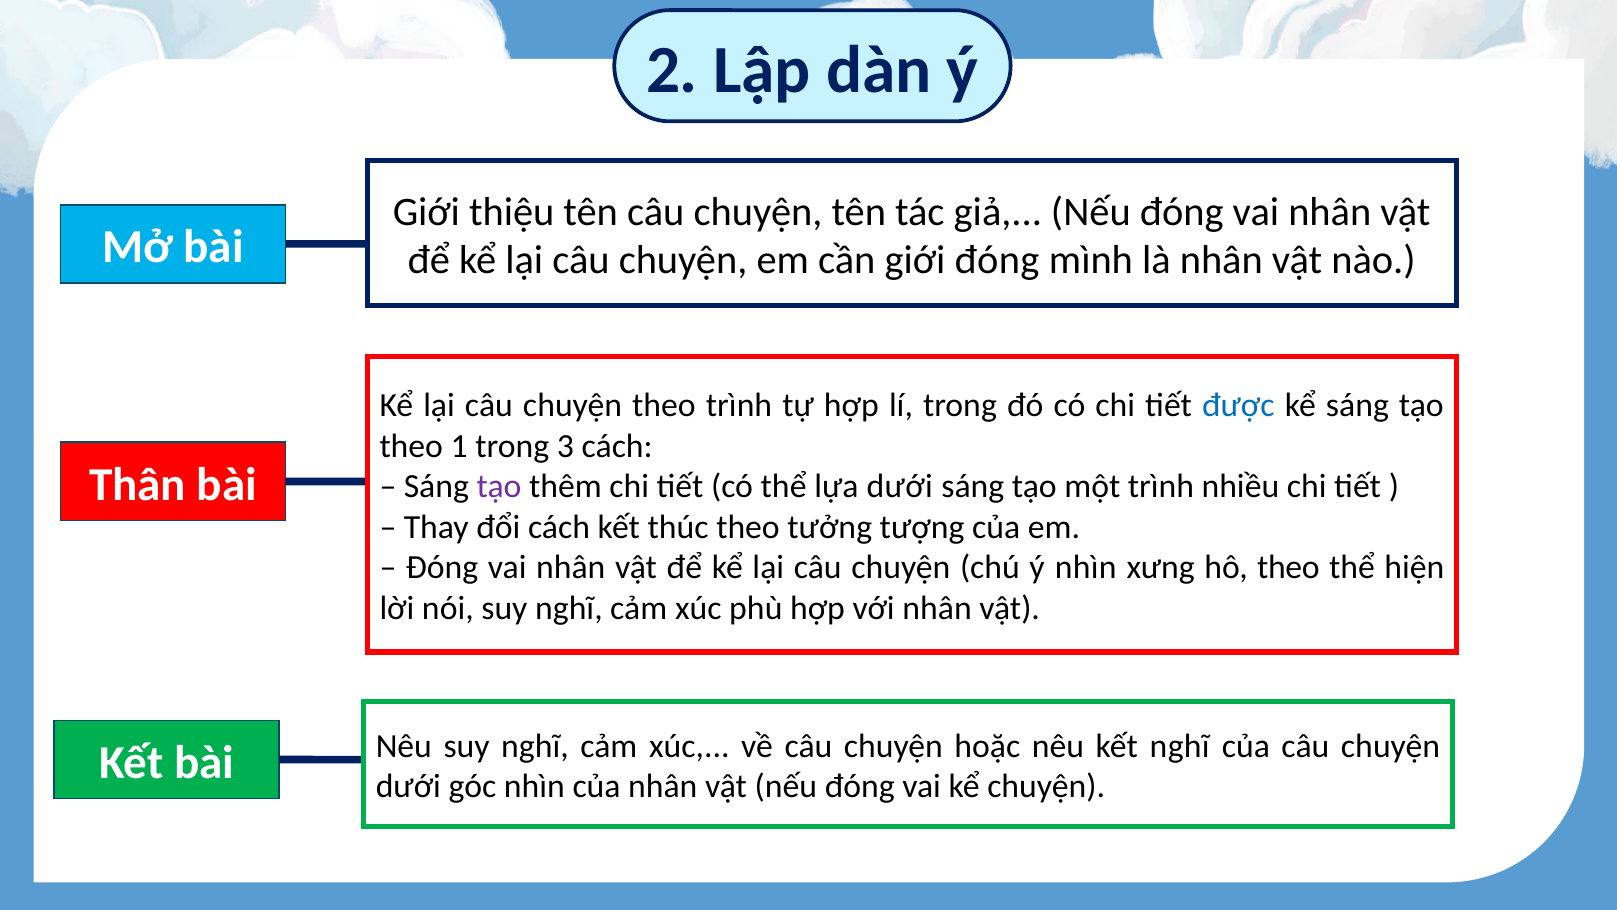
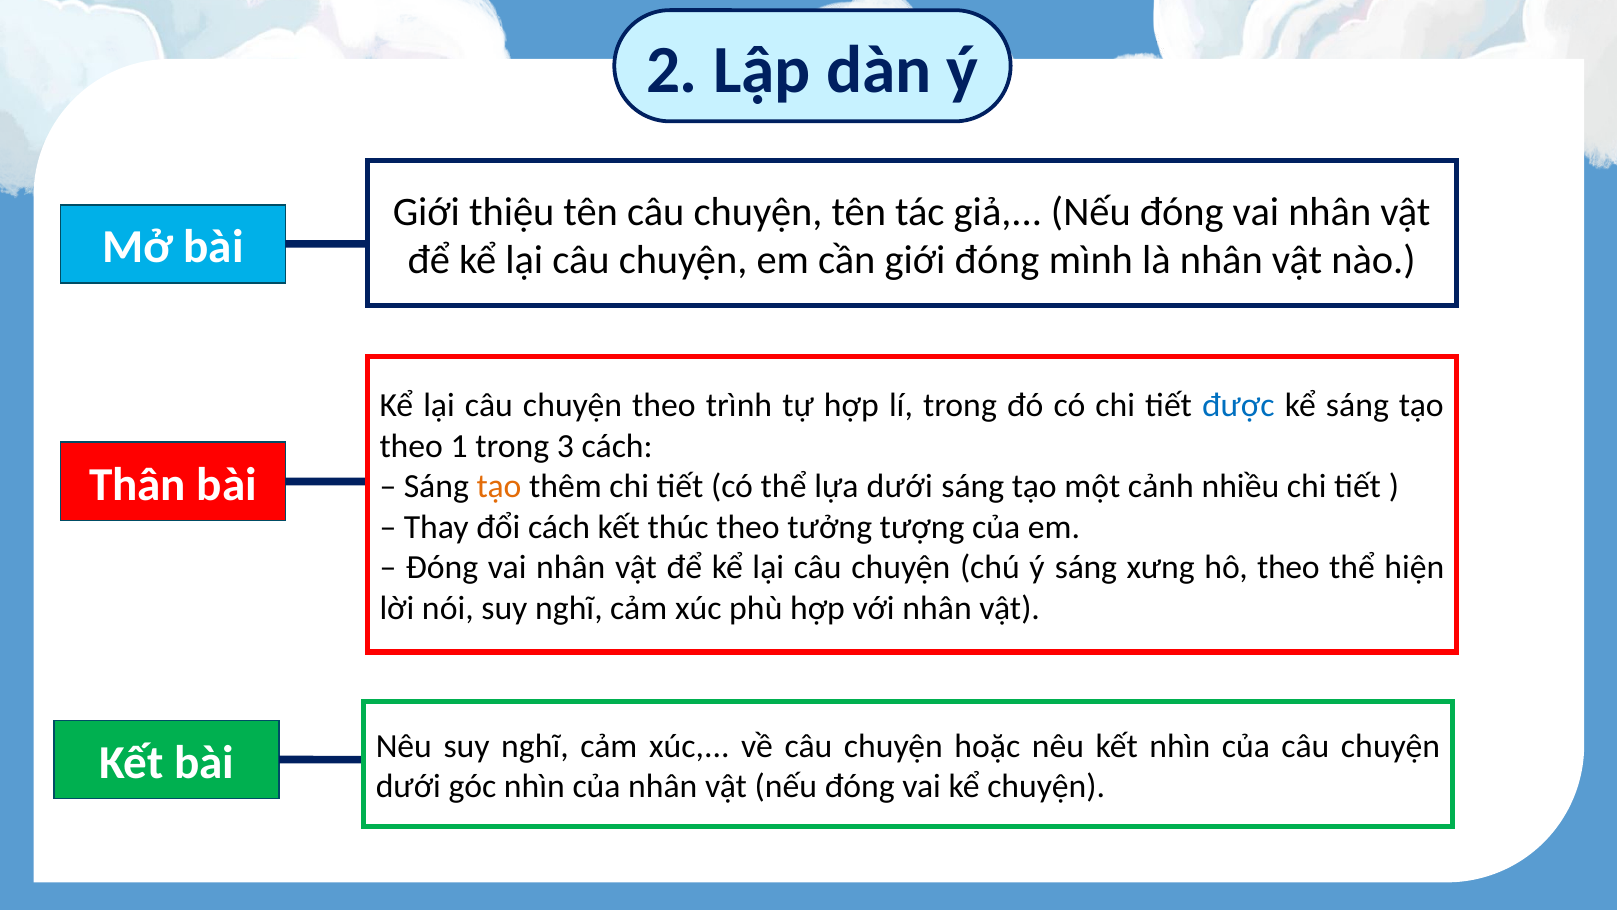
tạo at (499, 486) colour: purple -> orange
một trình: trình -> cảnh
ý nhìn: nhìn -> sáng
kết nghĩ: nghĩ -> nhìn
